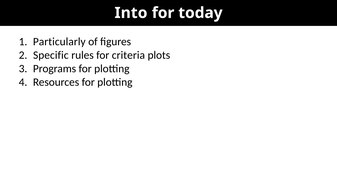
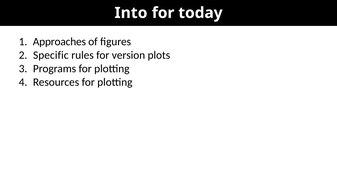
Particularly: Particularly -> Approaches
criteria: criteria -> version
